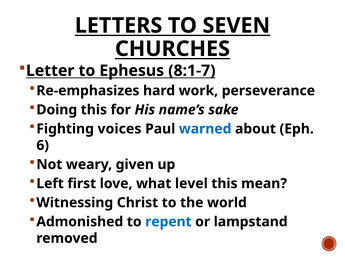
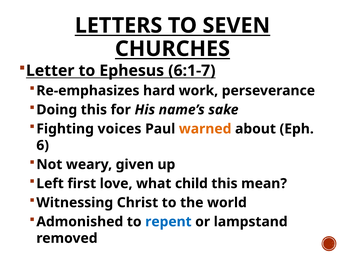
8:1-7: 8:1-7 -> 6:1-7
warned colour: blue -> orange
level: level -> child
